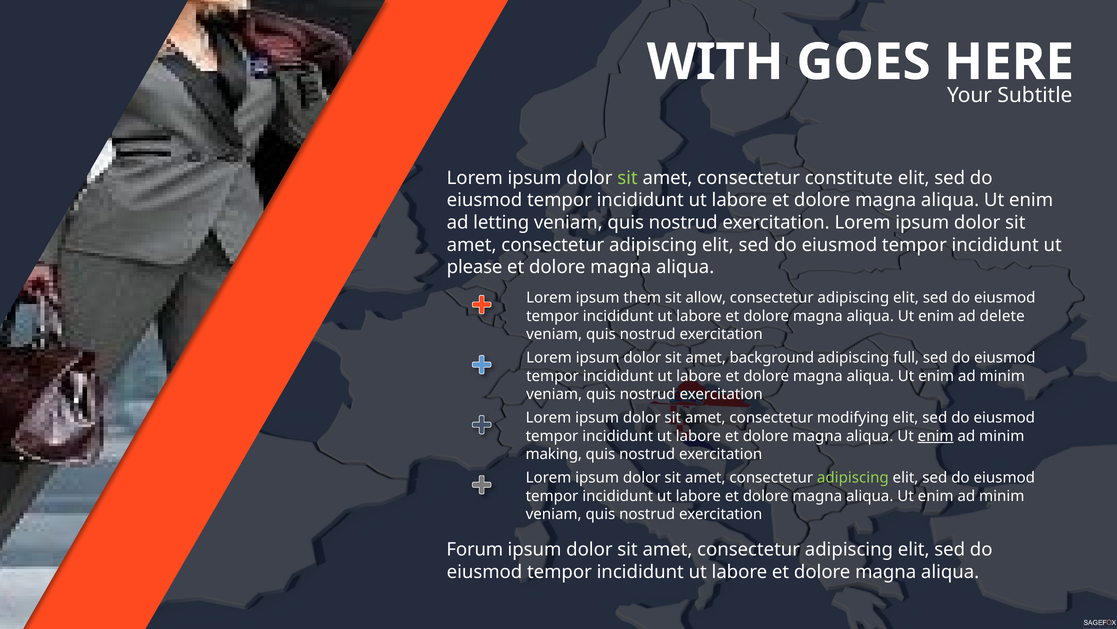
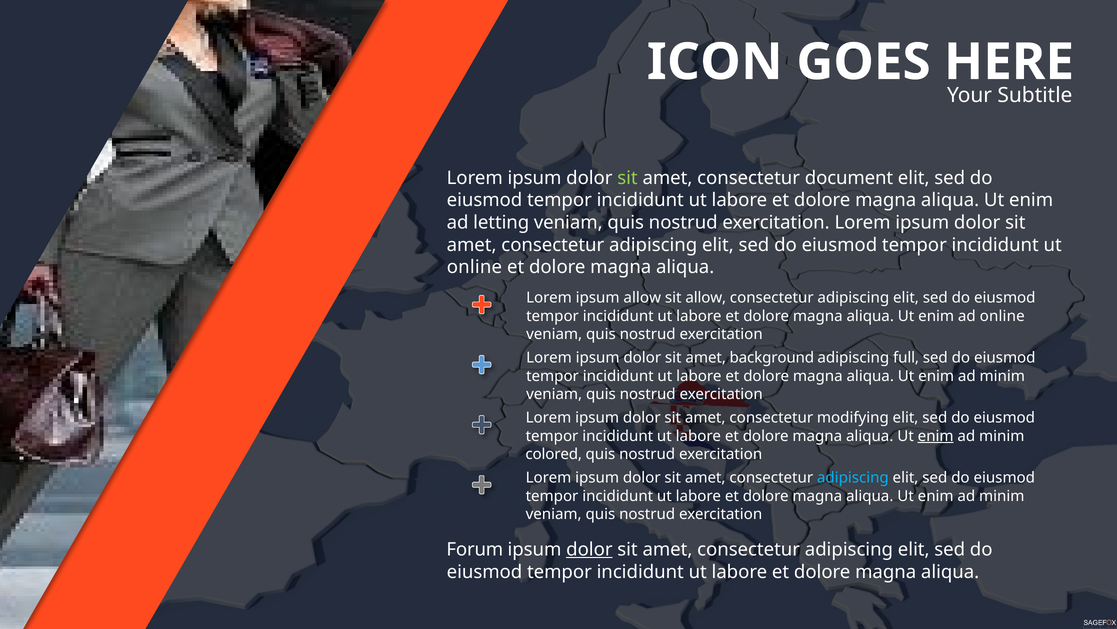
WITH: WITH -> ICON
constitute: constitute -> document
please at (475, 267): please -> online
ipsum them: them -> allow
ad delete: delete -> online
making: making -> colored
adipiscing at (853, 477) colour: light green -> light blue
dolor at (589, 549) underline: none -> present
